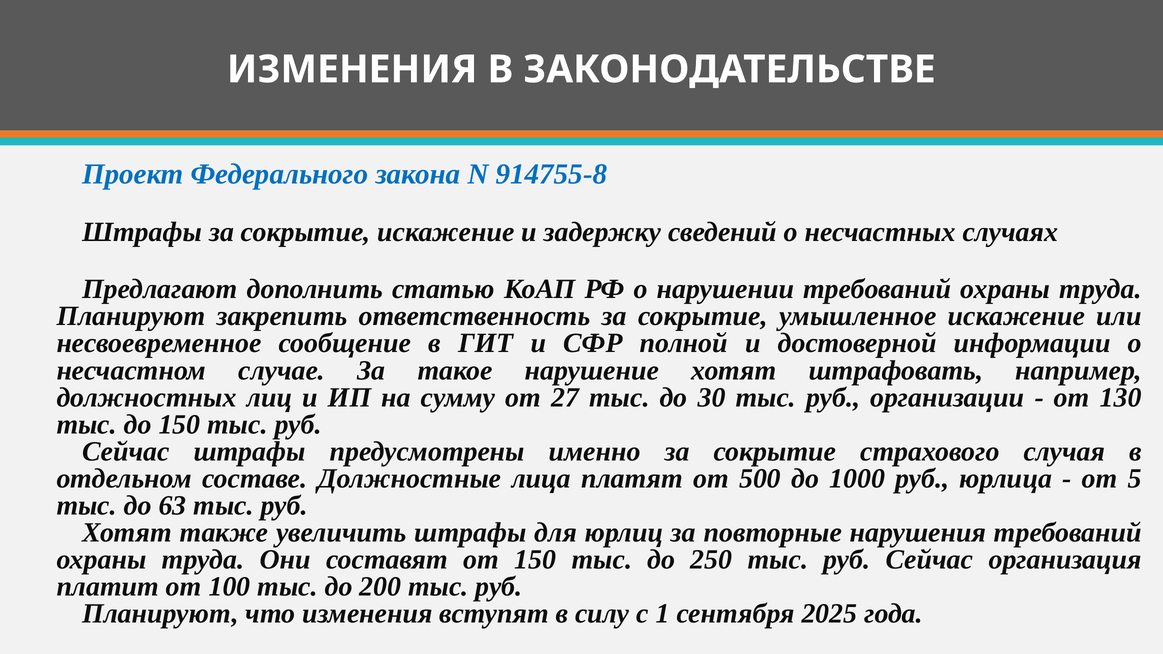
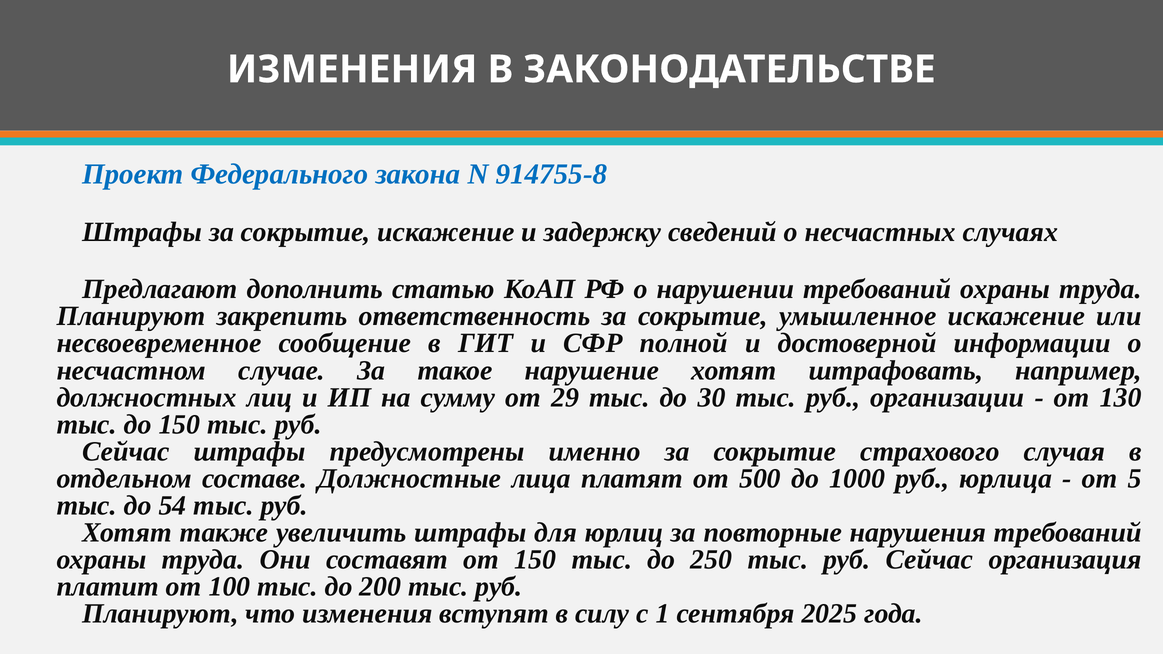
27: 27 -> 29
63: 63 -> 54
